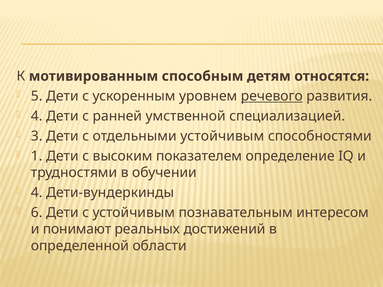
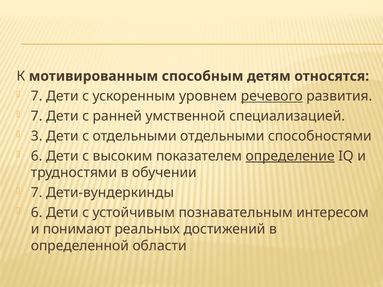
5 at (37, 96): 5 -> 7
4 at (37, 116): 4 -> 7
отдельными устойчивым: устойчивым -> отдельными
1 at (37, 156): 1 -> 6
определение underline: none -> present
4 at (37, 193): 4 -> 7
